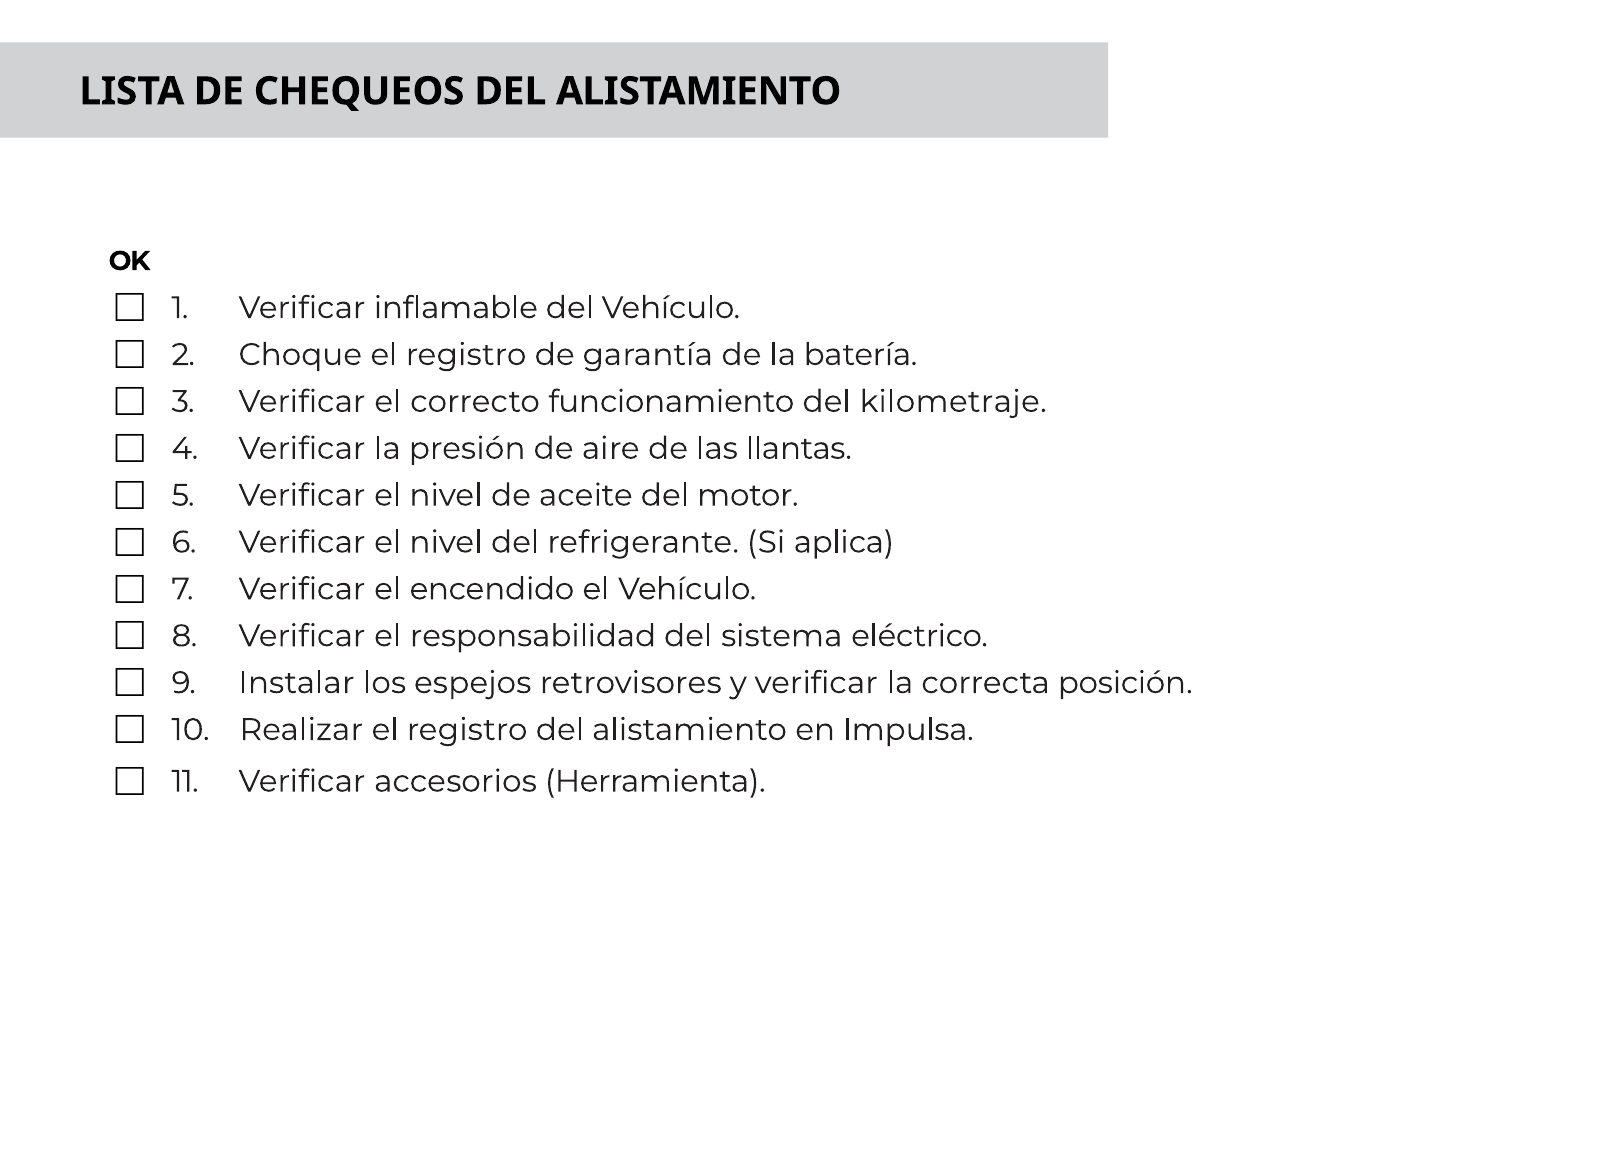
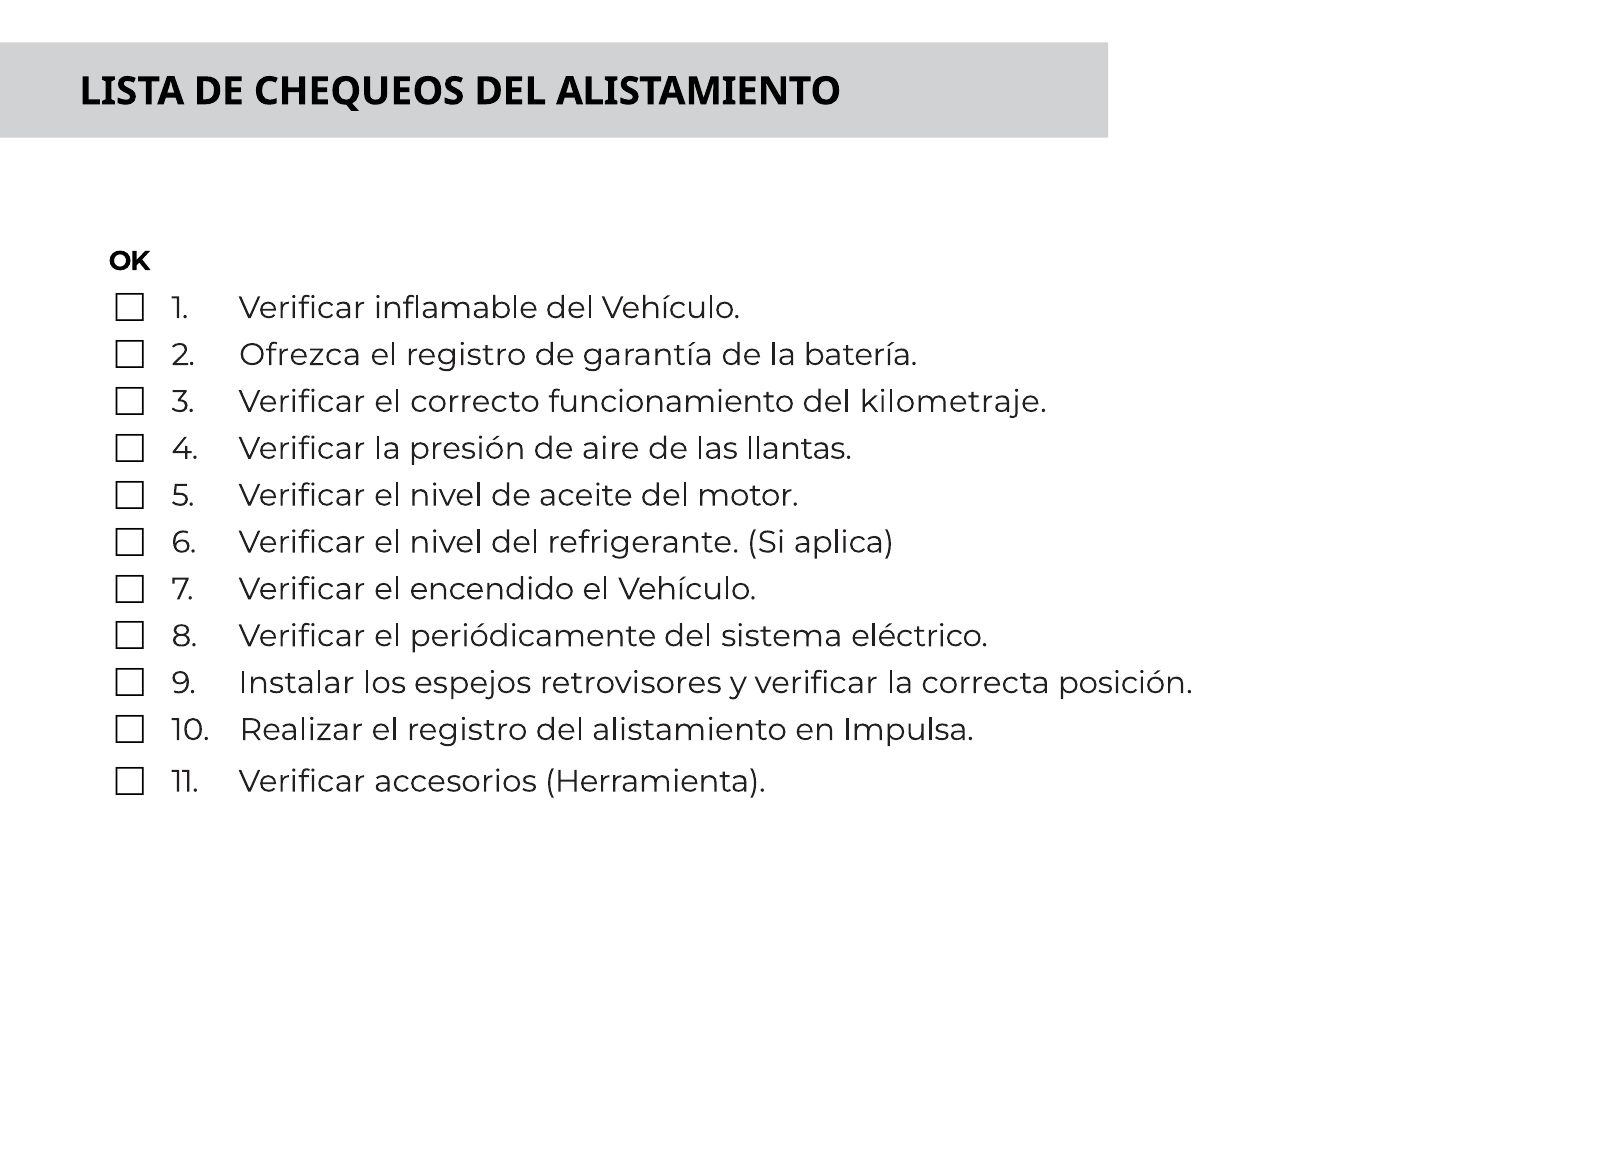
Choque: Choque -> Ofrezca
responsabilidad: responsabilidad -> periódicamente
